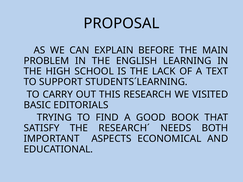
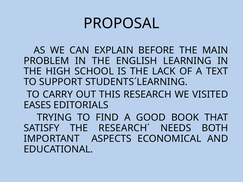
BASIC: BASIC -> EASES
